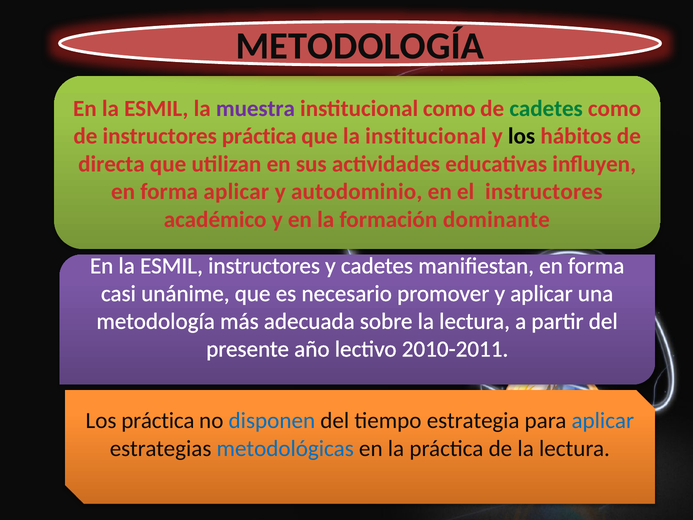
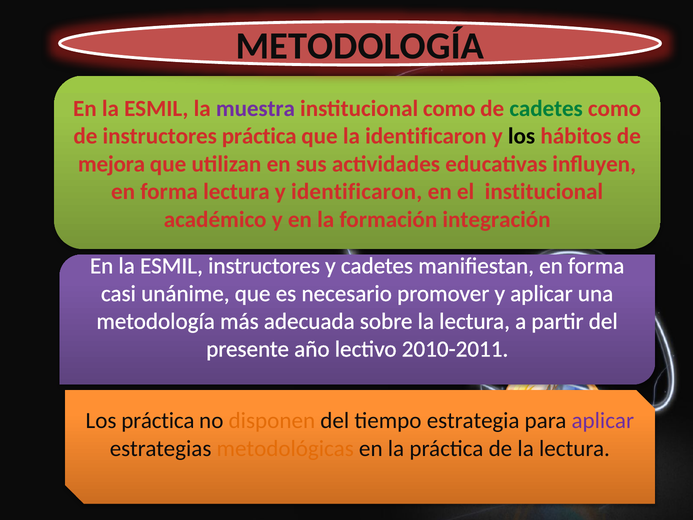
la institucional: institucional -> identificaron
directa: directa -> mejora
forma aplicar: aplicar -> lectura
y autodominio: autodominio -> identificaron
el instructores: instructores -> institucional
dominante: dominante -> integración
disponen colour: blue -> orange
aplicar at (603, 421) colour: blue -> purple
metodológicas colour: blue -> orange
